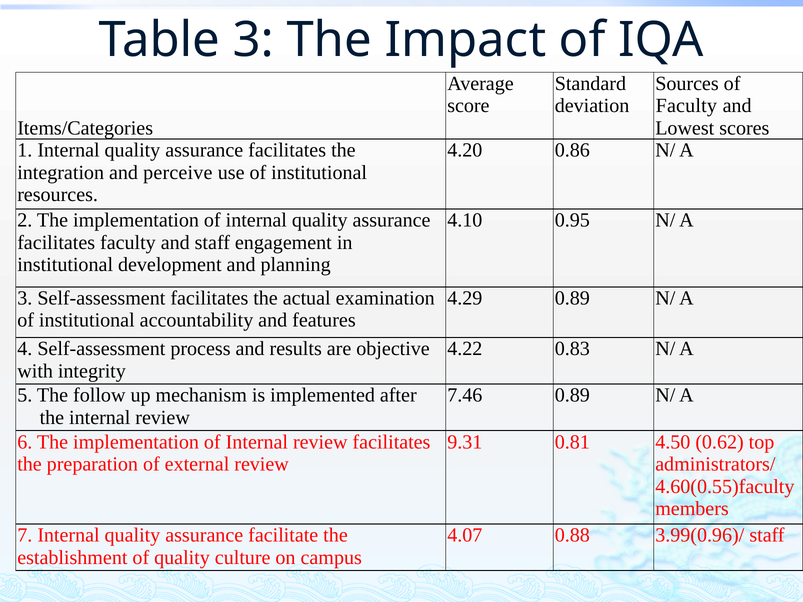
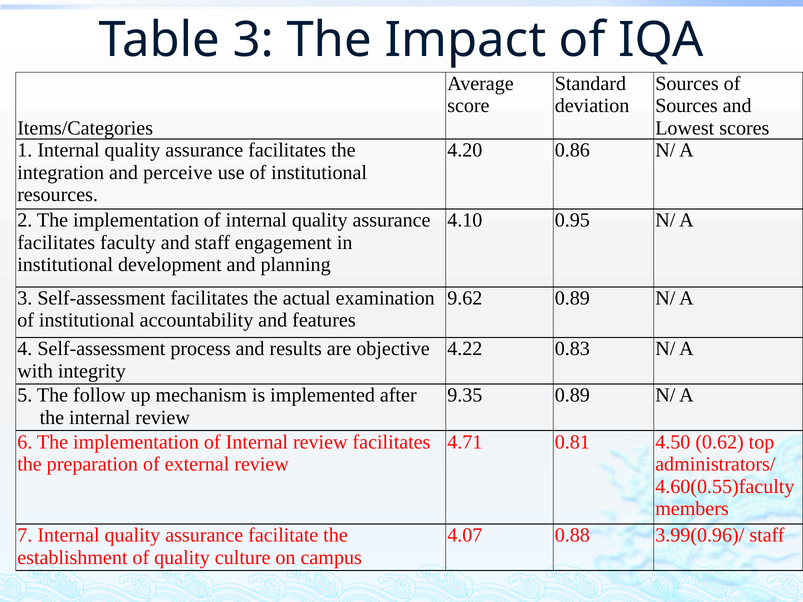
Faculty at (686, 106): Faculty -> Sources
4.29: 4.29 -> 9.62
7.46: 7.46 -> 9.35
9.31: 9.31 -> 4.71
